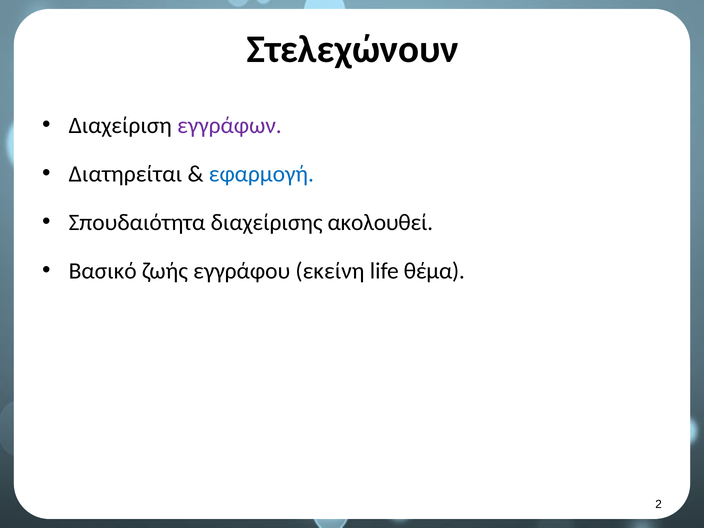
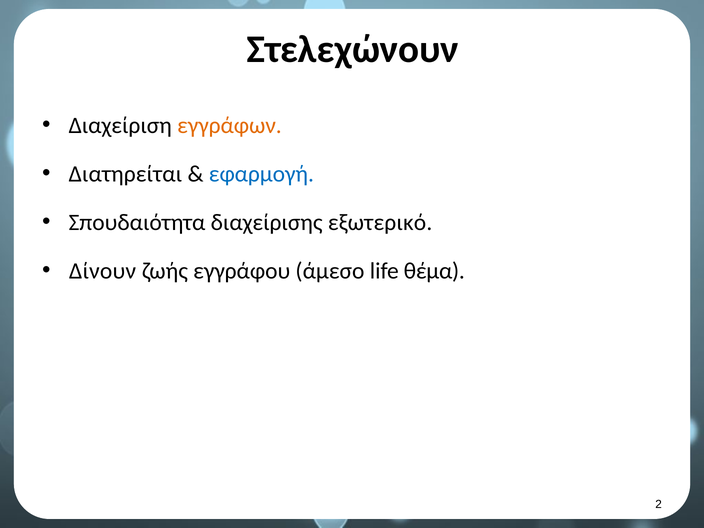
εγγράφων colour: purple -> orange
ακολουθεί: ακολουθεί -> εξωτερικό
Βασικό: Βασικό -> Δίνουν
εκείνη: εκείνη -> άμεσο
